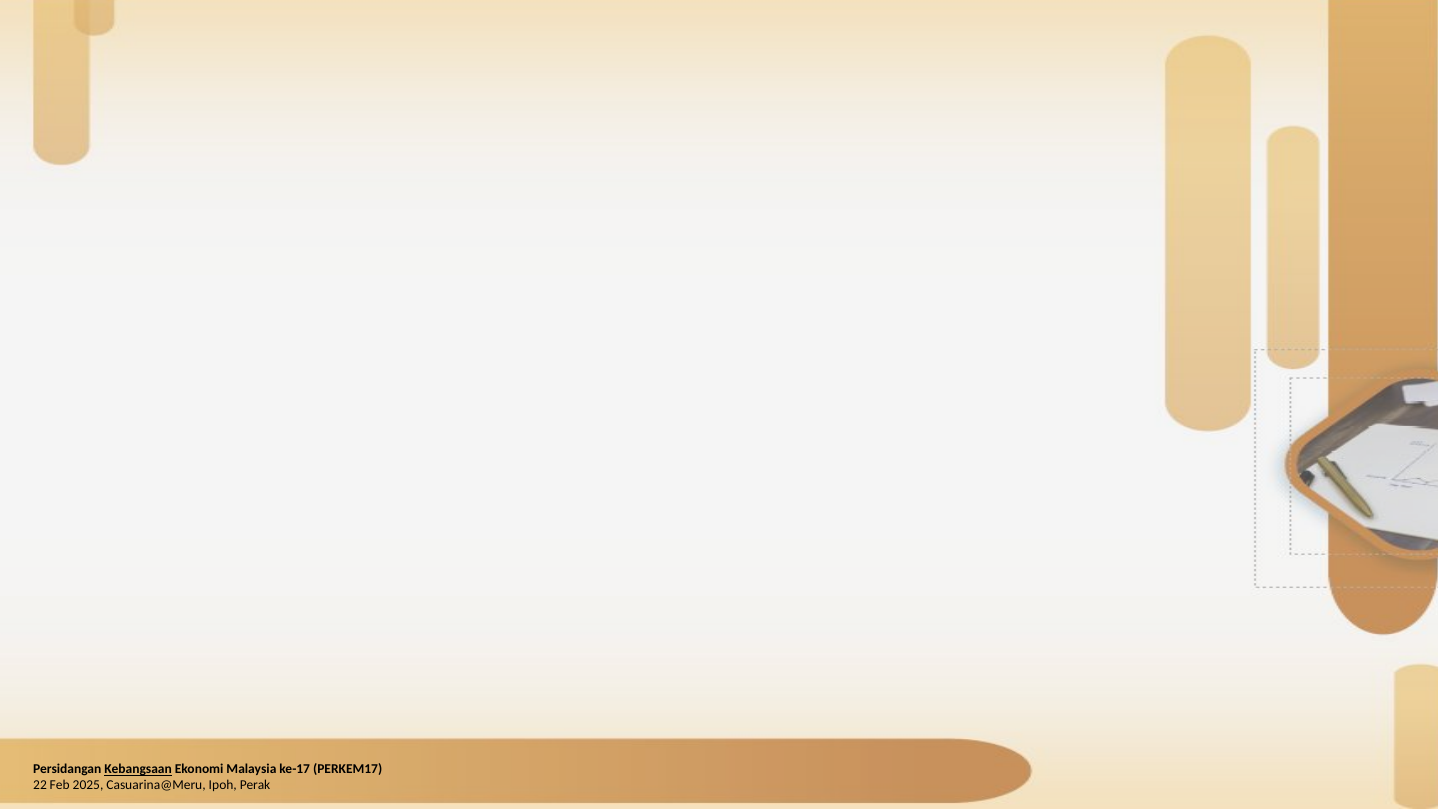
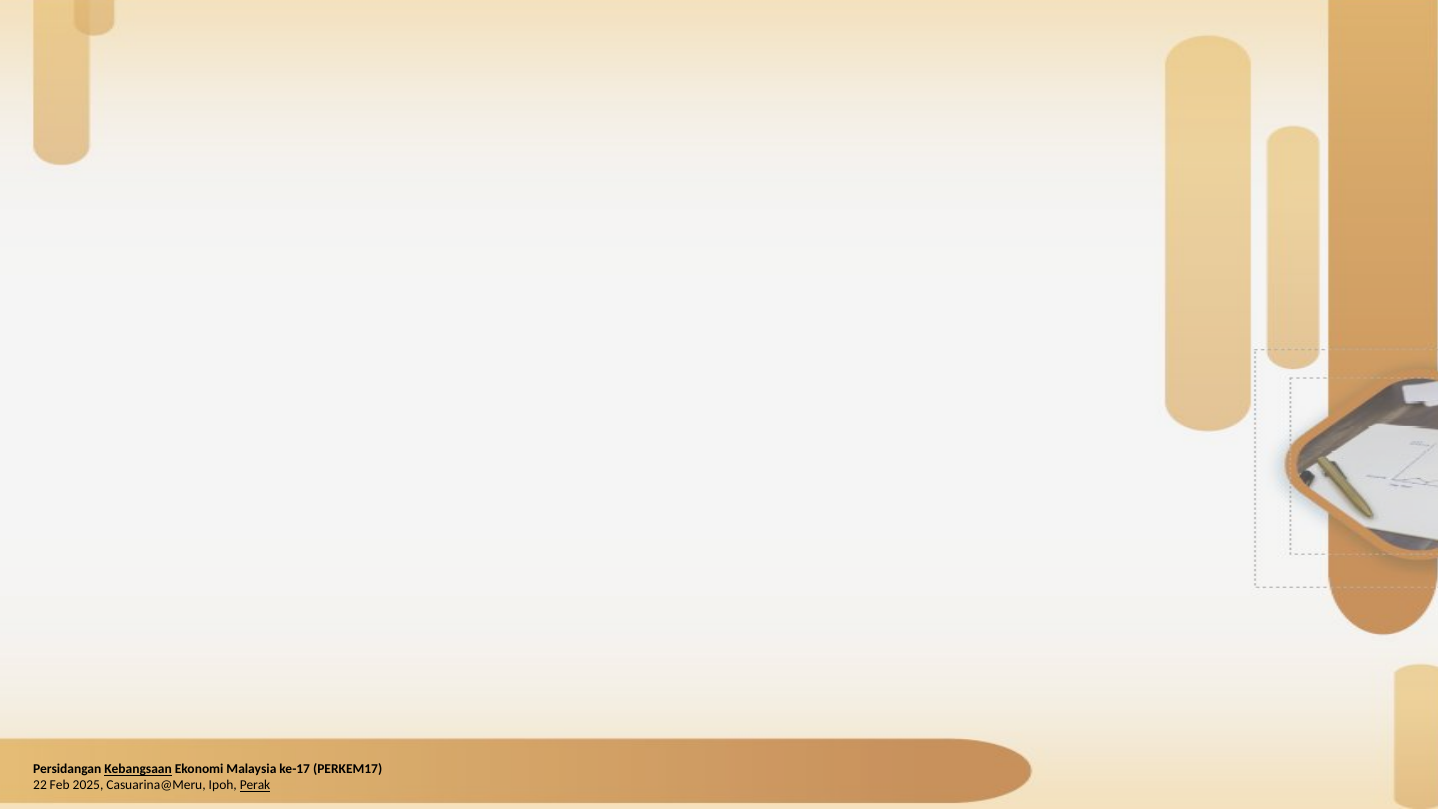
Perak underline: none -> present
